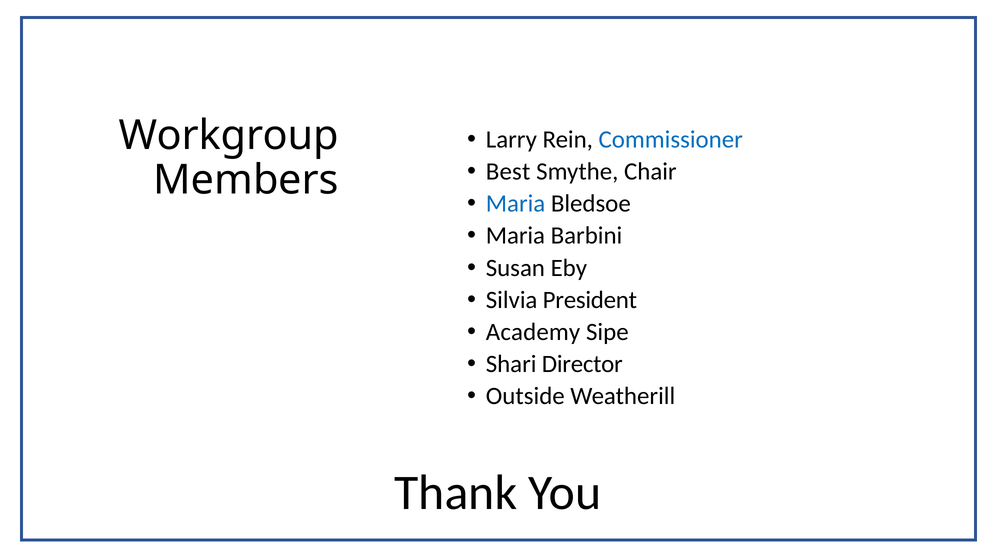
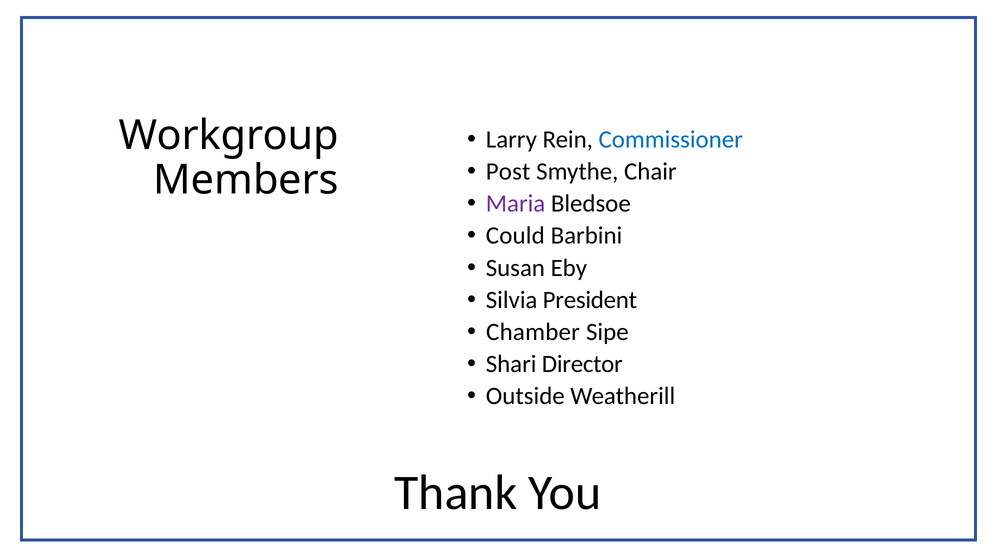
Best: Best -> Post
Maria at (516, 204) colour: blue -> purple
Maria at (515, 236): Maria -> Could
Academy: Academy -> Chamber
